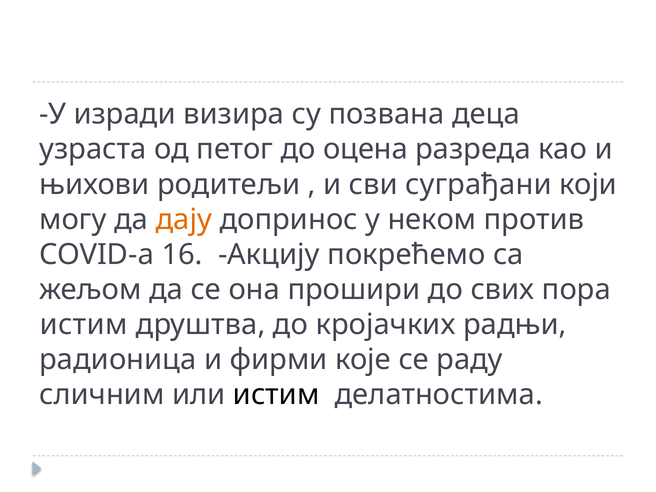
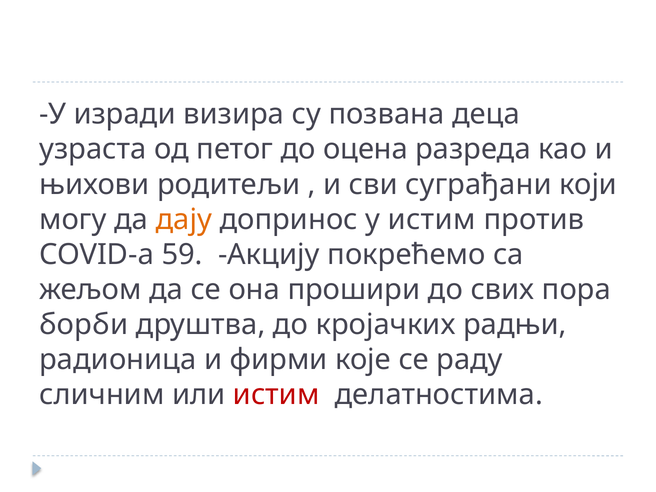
у неком: неком -> истим
16: 16 -> 59
истим at (84, 324): истим -> борби
истим at (276, 395) colour: black -> red
